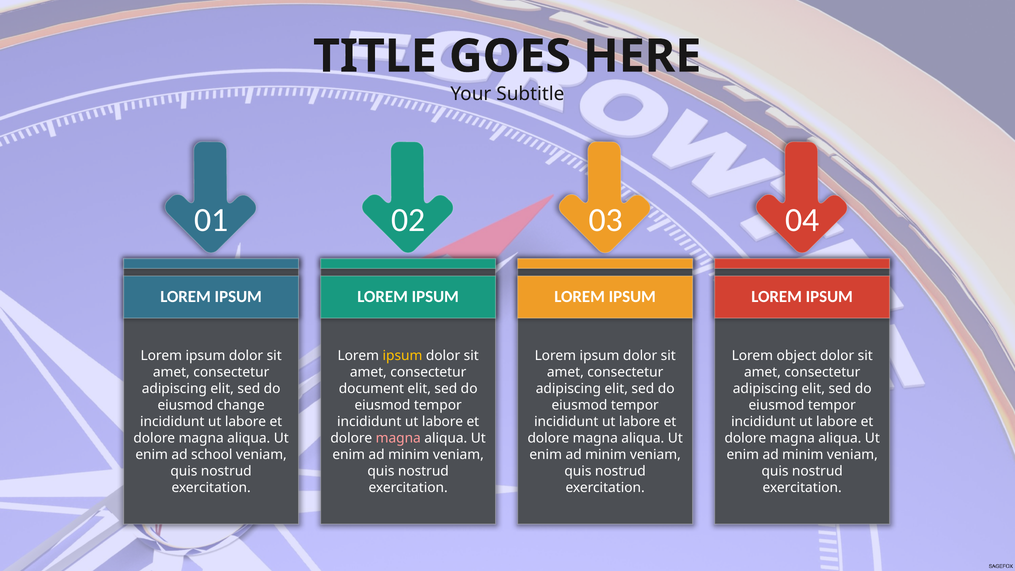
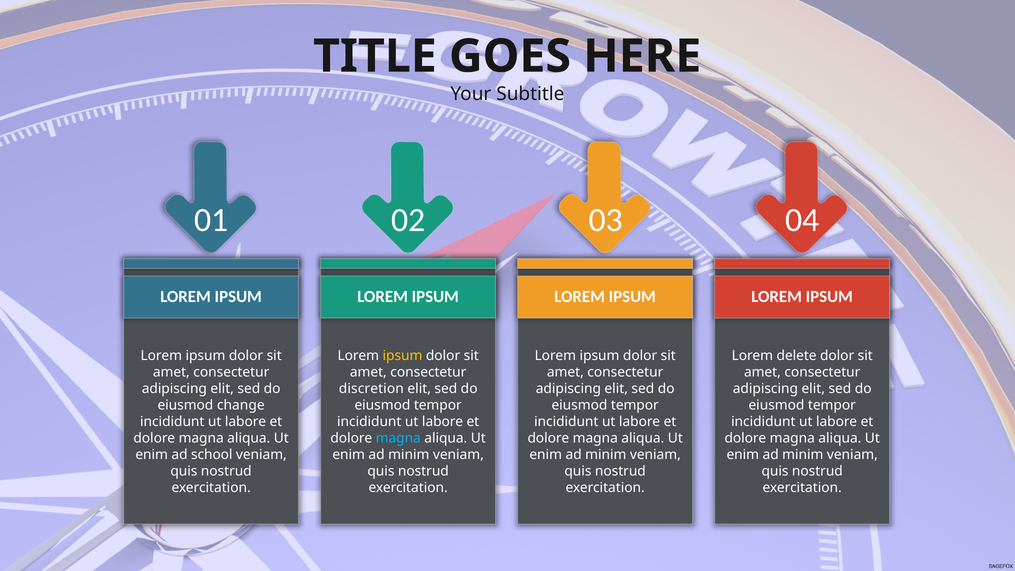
object: object -> delete
document: document -> discretion
magna at (398, 438) colour: pink -> light blue
